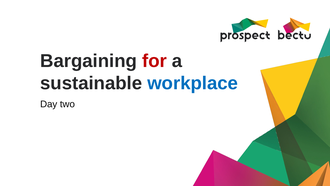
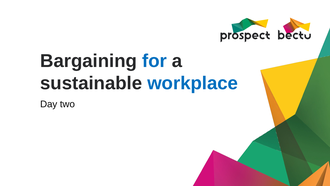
for colour: red -> blue
